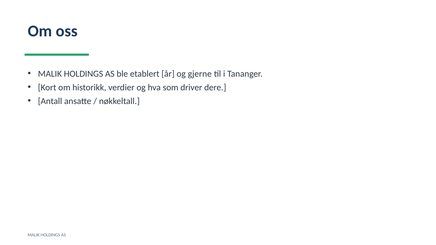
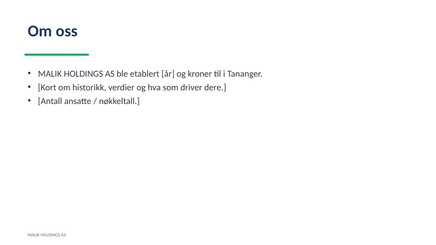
gjerne: gjerne -> kroner
